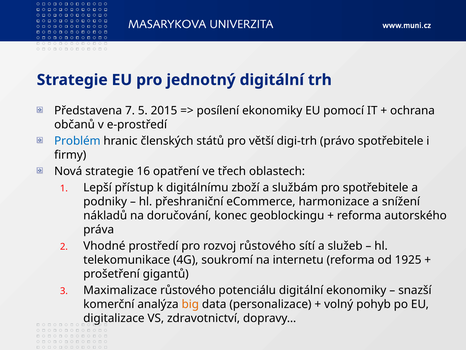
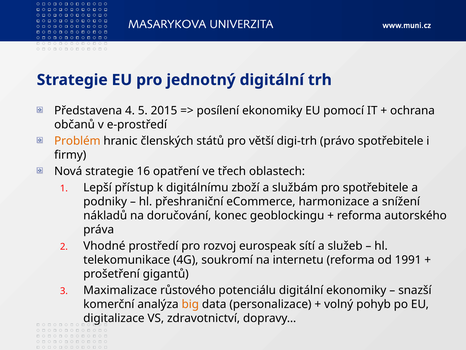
7: 7 -> 4
Problém colour: blue -> orange
rozvoj růstového: růstového -> eurospeak
1925: 1925 -> 1991
